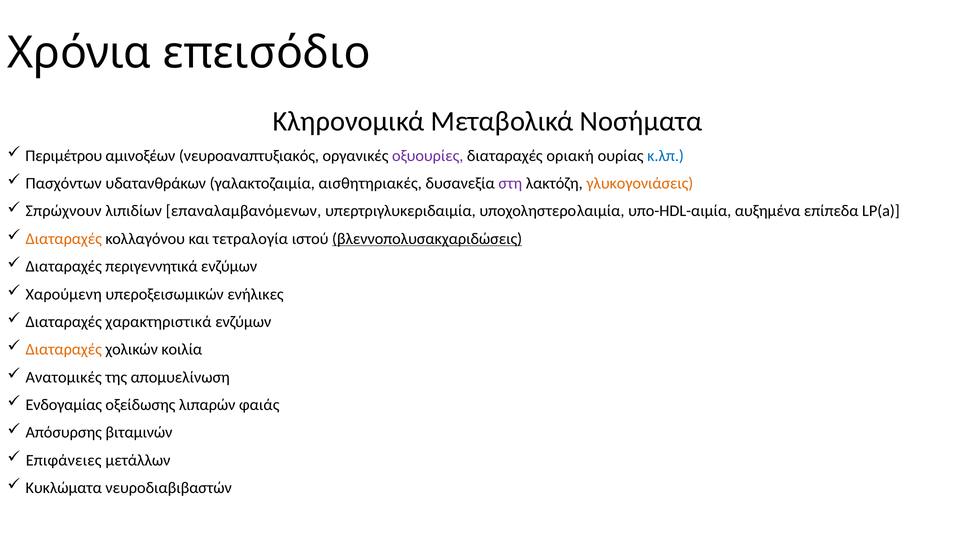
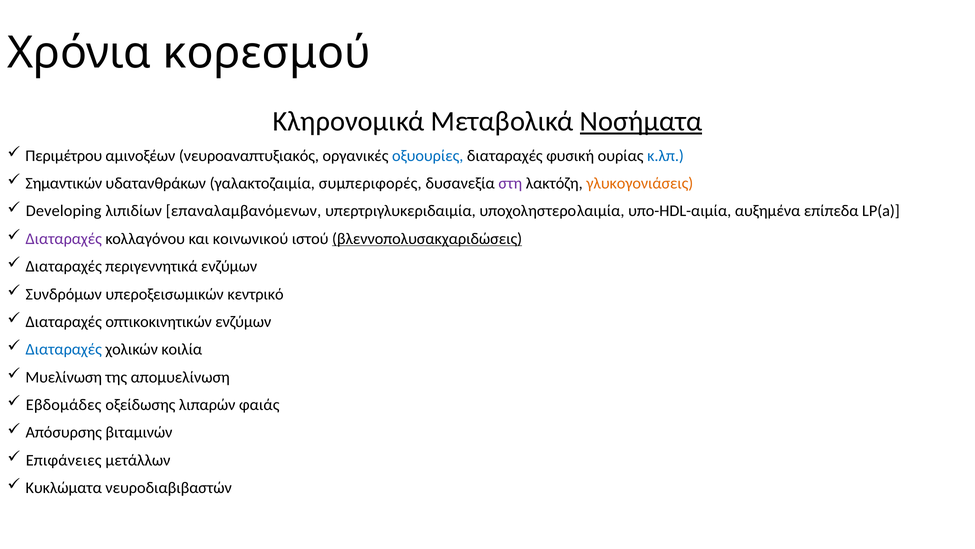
επεισόδιο: επεισόδιο -> κορεσμού
Νοσήματα underline: none -> present
οξυουρίες colour: purple -> blue
οριακή: οριακή -> φυσική
Πασχόντων: Πασχόντων -> Σημαντικών
αισθητηριακές: αισθητηριακές -> συμπεριφορές
Σπρώχνουν: Σπρώχνουν -> Developing
Διαταραχές at (64, 239) colour: orange -> purple
τετραλογία: τετραλογία -> κοινωνικού
Χαρούμενη: Χαρούμενη -> Συνδρόμων
ενήλικες: ενήλικες -> κεντρικό
χαρακτηριστικά: χαρακτηριστικά -> οπτικοκινητικών
Διαταραχές at (64, 349) colour: orange -> blue
Ανατομικές: Ανατομικές -> Μυελίνωση
Ενδογαμίας: Ενδογαμίας -> Εβδομάδες
